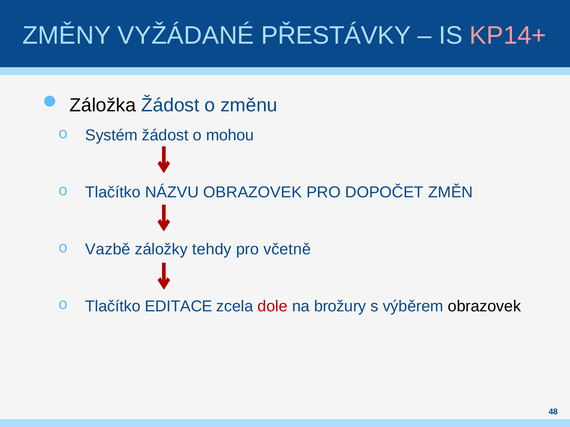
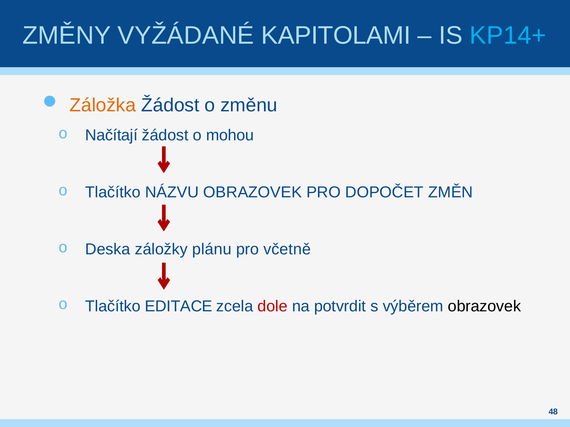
PŘESTÁVKY: PŘESTÁVKY -> KAPITOLAMI
KP14+ colour: pink -> light blue
Záložka colour: black -> orange
Systém: Systém -> Načítají
Vazbě: Vazbě -> Deska
tehdy: tehdy -> plánu
brožury: brožury -> potvrdit
